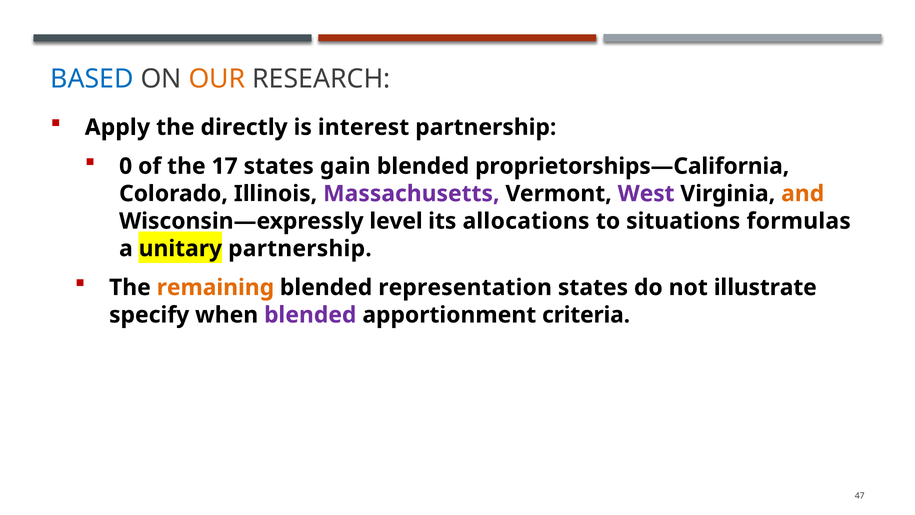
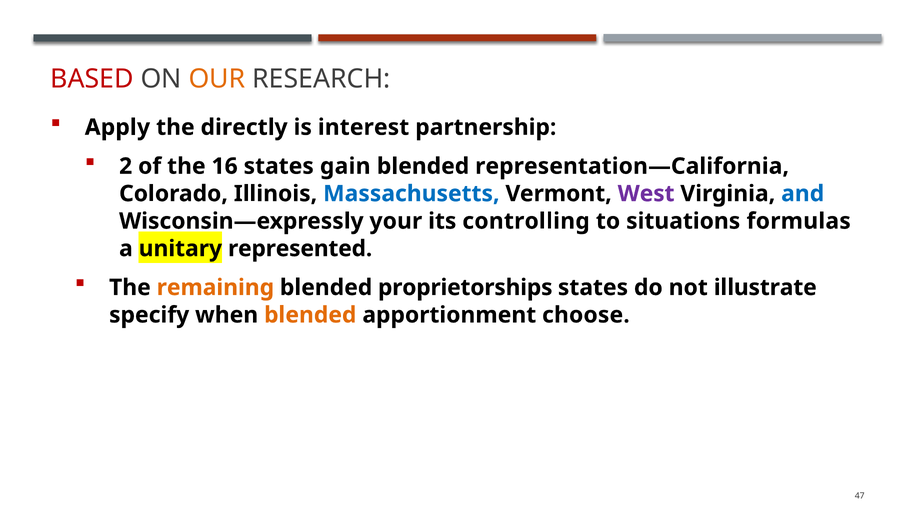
BASED colour: blue -> red
0: 0 -> 2
17: 17 -> 16
proprietorships—California: proprietorships—California -> representation—California
Massachusetts colour: purple -> blue
and colour: orange -> blue
level: level -> your
allocations: allocations -> controlling
unitary partnership: partnership -> represented
representation: representation -> proprietorships
blended at (310, 315) colour: purple -> orange
criteria: criteria -> choose
